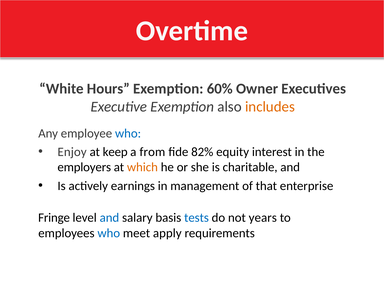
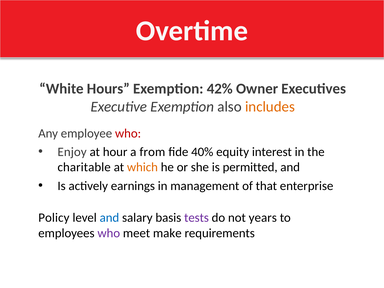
60%: 60% -> 42%
who at (128, 133) colour: blue -> red
keep: keep -> hour
82%: 82% -> 40%
employers: employers -> charitable
charitable: charitable -> permitted
Fringe: Fringe -> Policy
tests colour: blue -> purple
who at (109, 233) colour: blue -> purple
apply: apply -> make
